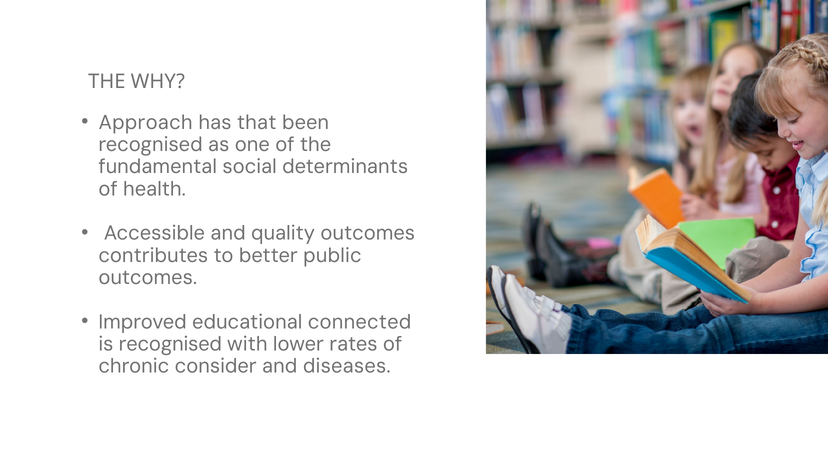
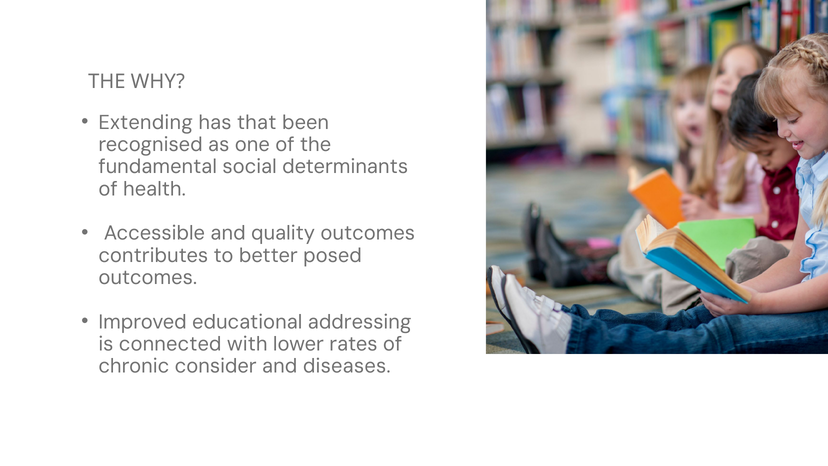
Approach: Approach -> Extending
public: public -> posed
connected: connected -> addressing
is recognised: recognised -> connected
